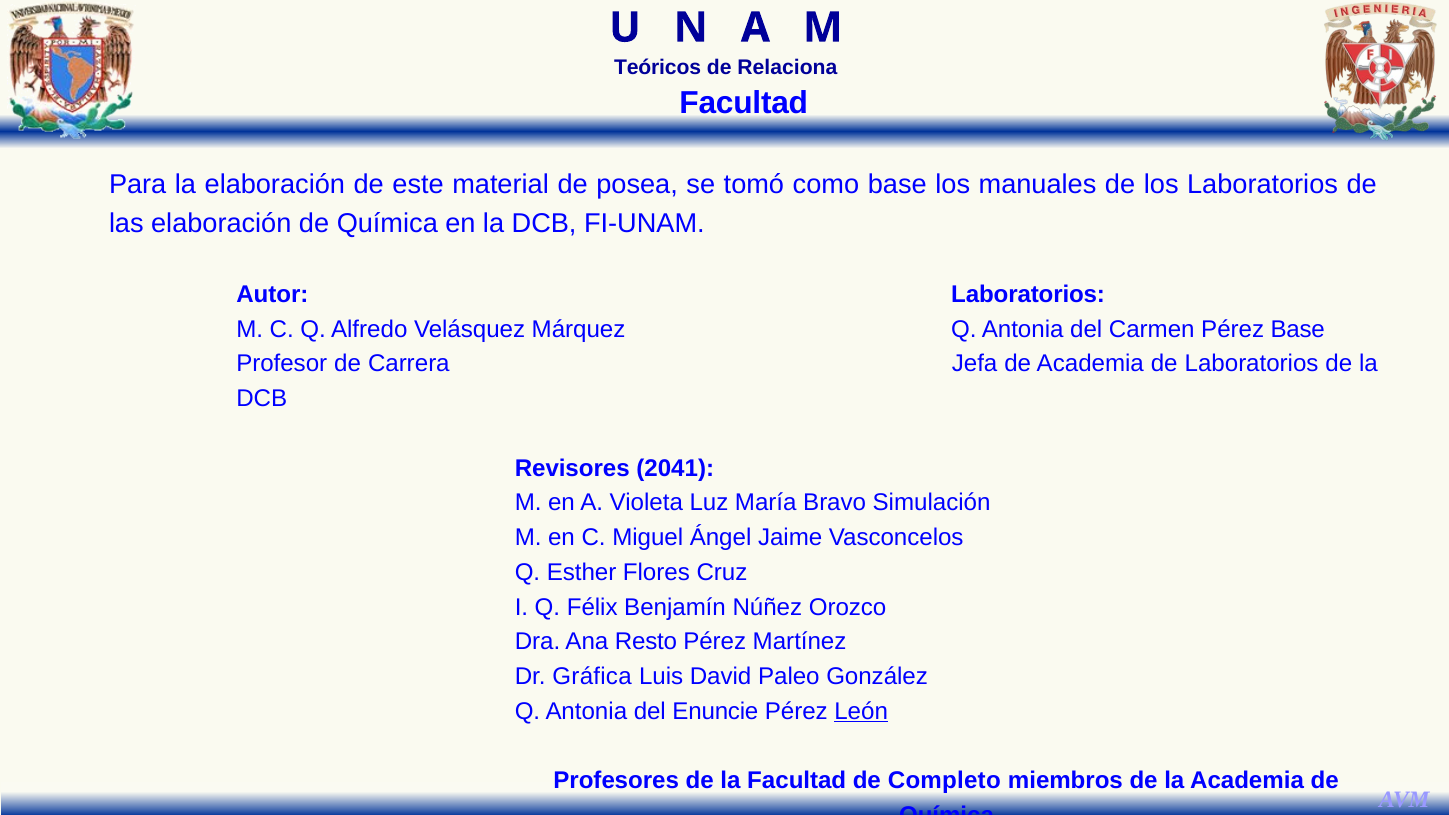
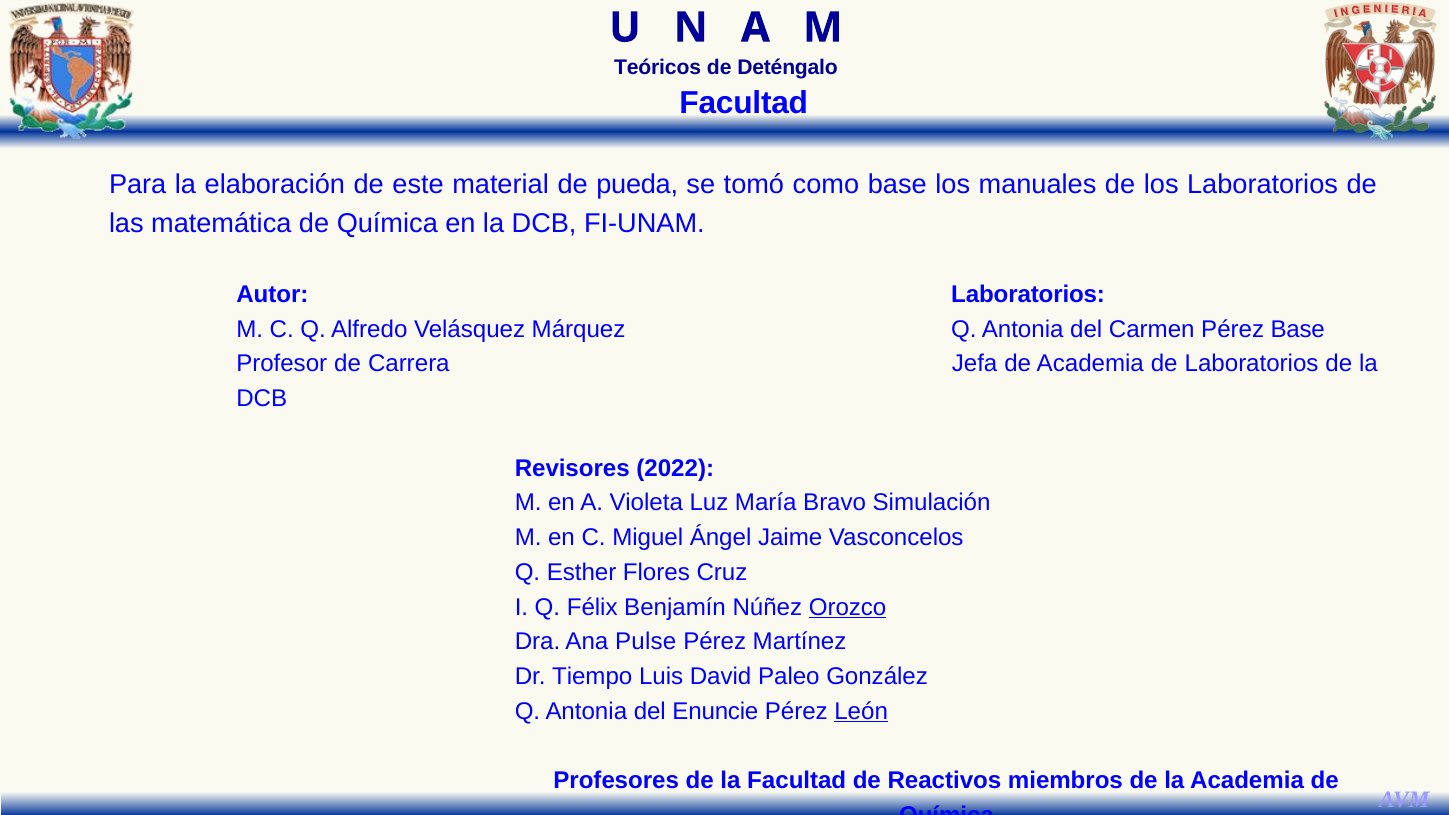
Relaciona: Relaciona -> Deténgalo
posea: posea -> pueda
las elaboración: elaboración -> matemática
2041: 2041 -> 2022
Orozco underline: none -> present
Resto: Resto -> Pulse
Gráfica: Gráfica -> Tiempo
Completo: Completo -> Reactivos
